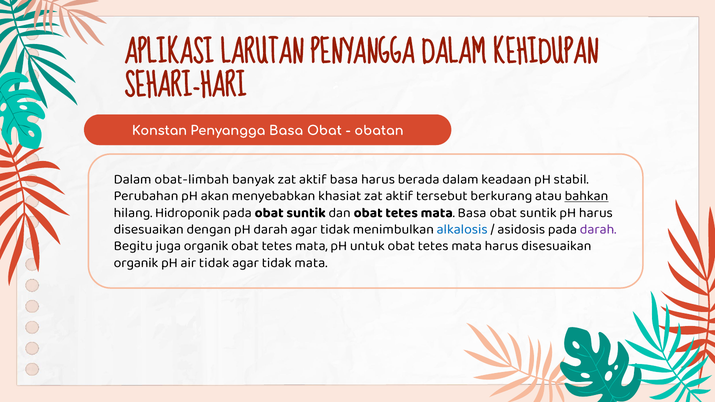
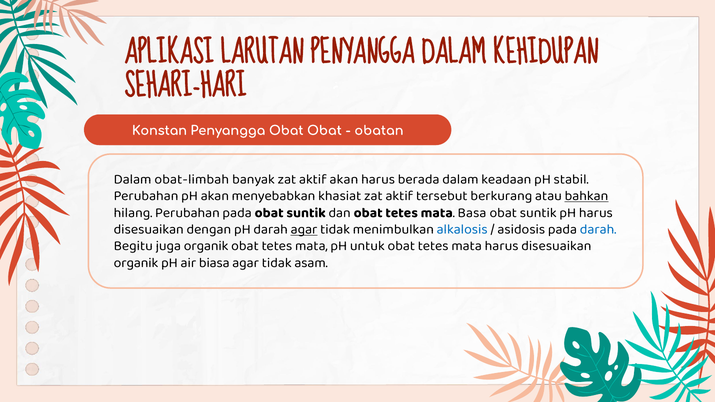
Penyangga Basa: Basa -> Obat
aktif basa: basa -> akan
hilang Hidroponik: Hidroponik -> Perubahan
agar at (304, 229) underline: none -> present
darah at (598, 229) colour: purple -> blue
air tidak: tidak -> biasa
tidak mata: mata -> asam
